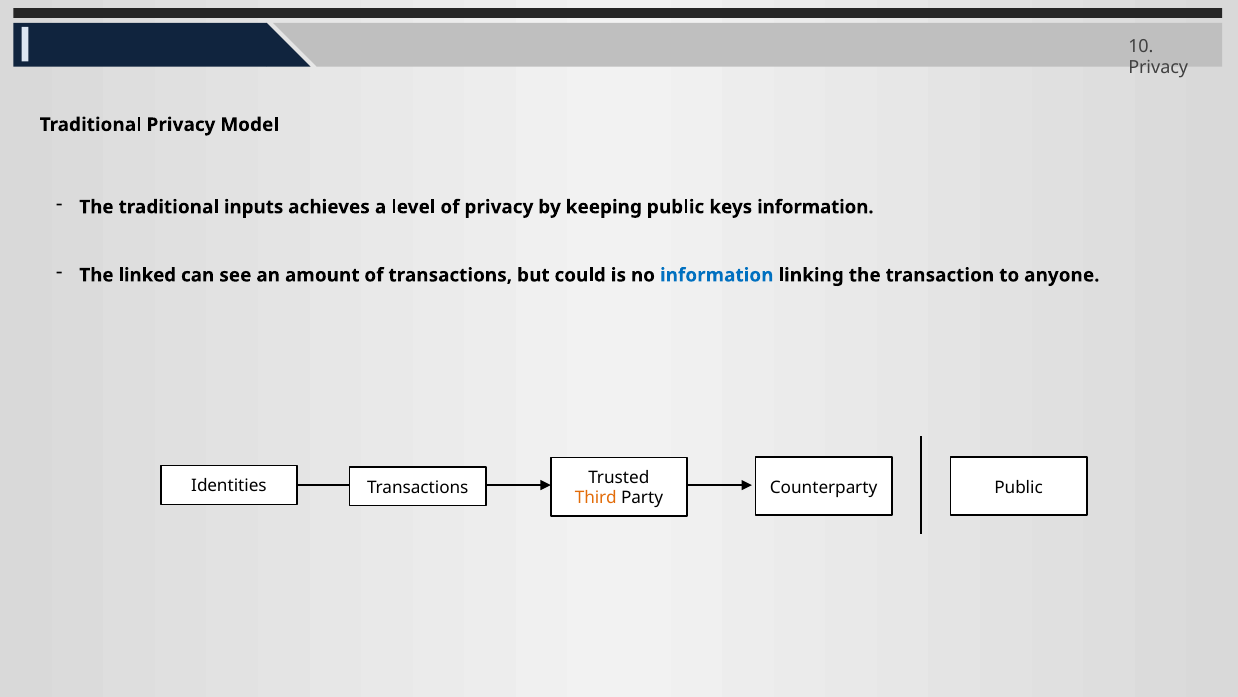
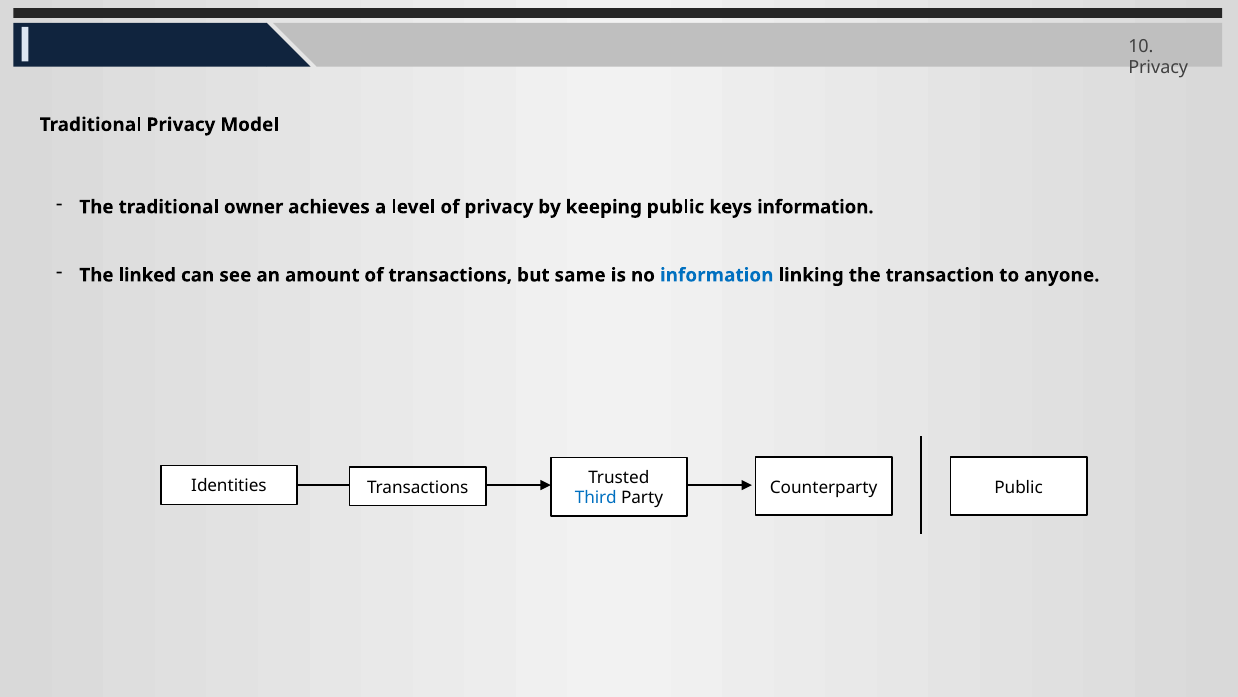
inputs: inputs -> owner
could: could -> same
Third colour: orange -> blue
